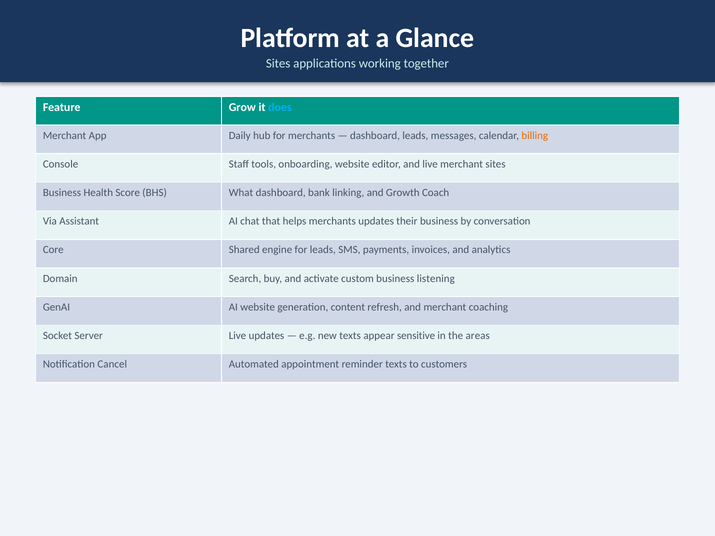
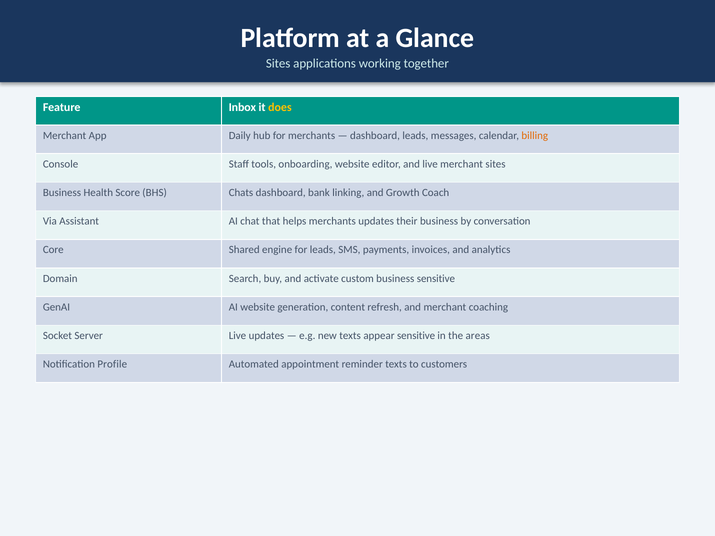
Grow: Grow -> Inbox
does colour: light blue -> yellow
What: What -> Chats
business listening: listening -> sensitive
Cancel: Cancel -> Profile
